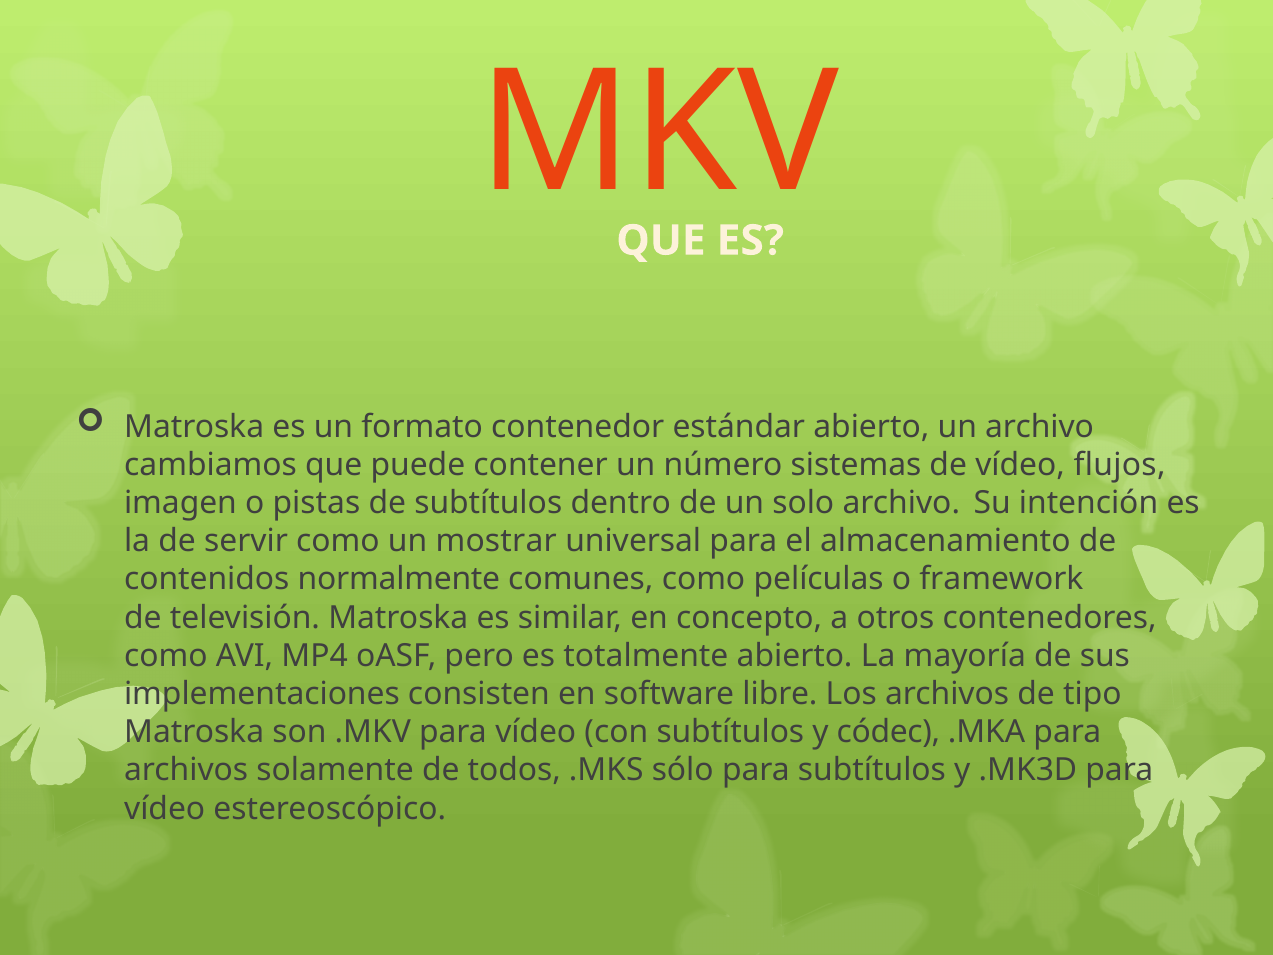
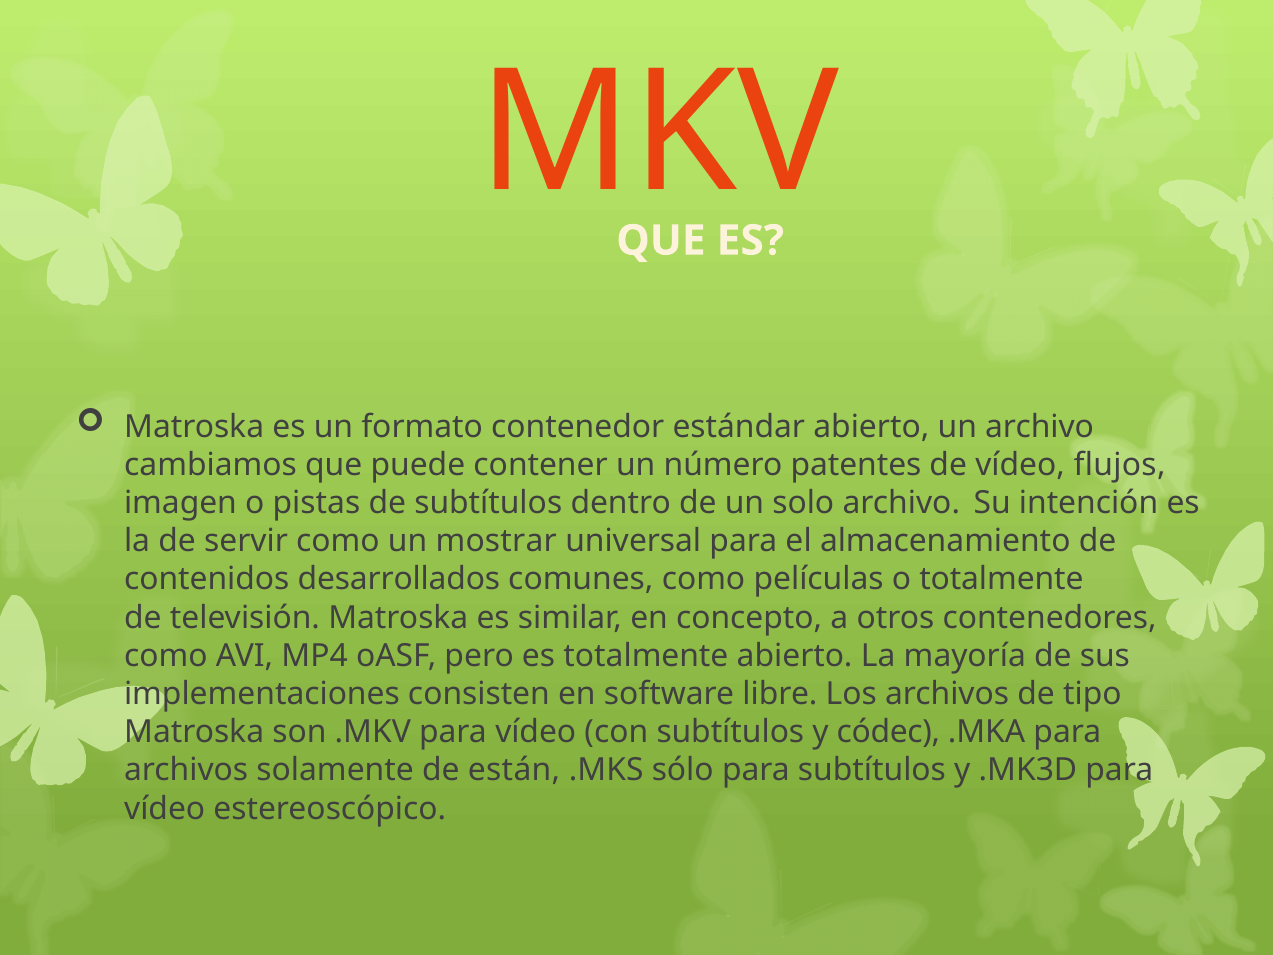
sistemas: sistemas -> patentes
normalmente: normalmente -> desarrollados
o framework: framework -> totalmente
todos: todos -> están
